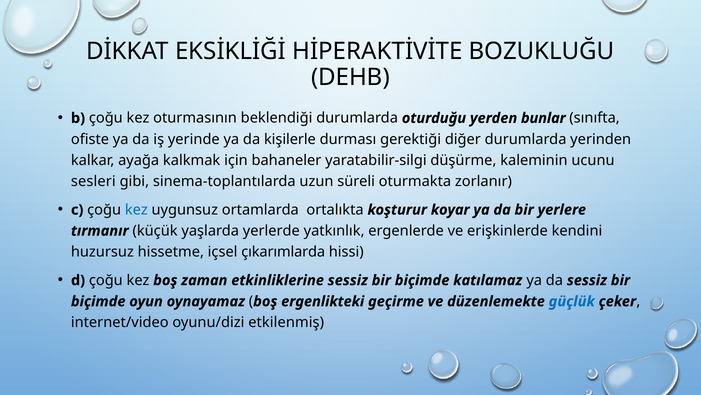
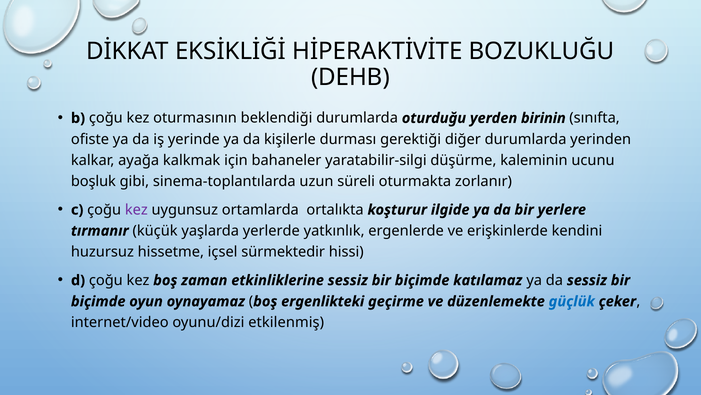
bunlar: bunlar -> birinin
sesleri: sesleri -> boşluk
kez at (136, 209) colour: blue -> purple
koyar: koyar -> ilgide
çıkarımlarda: çıkarımlarda -> sürmektedir
